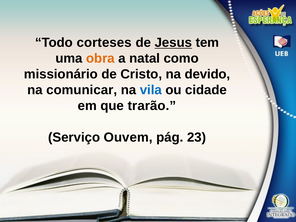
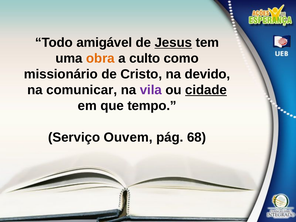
corteses: corteses -> amigável
natal: natal -> culto
vila colour: blue -> purple
cidade underline: none -> present
trarão: trarão -> tempo
23: 23 -> 68
